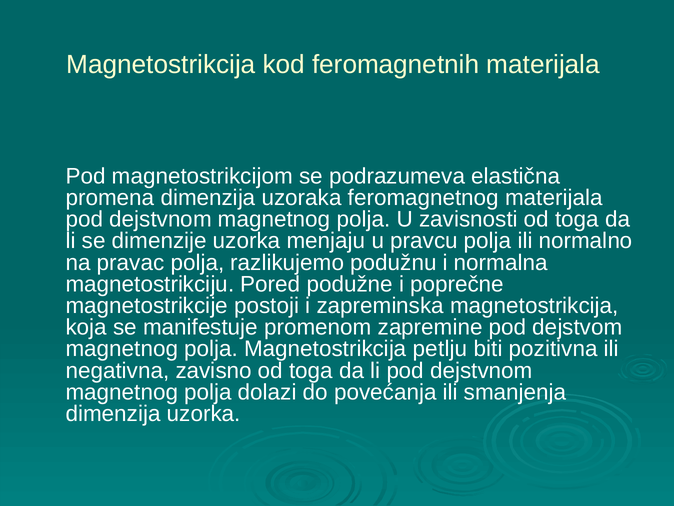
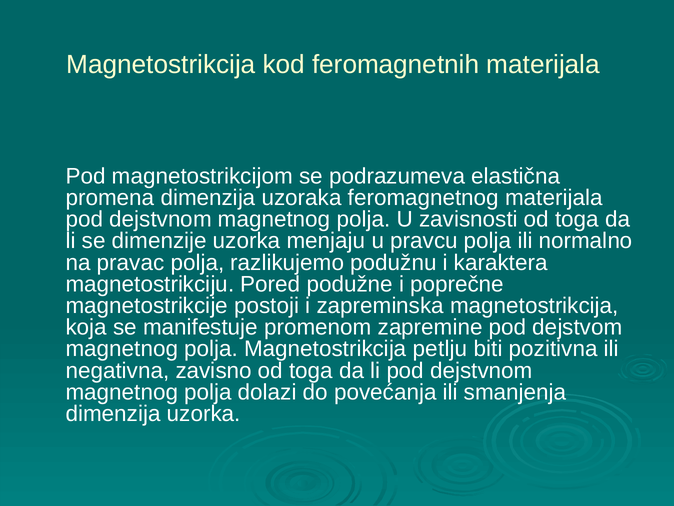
normalna: normalna -> karaktera
